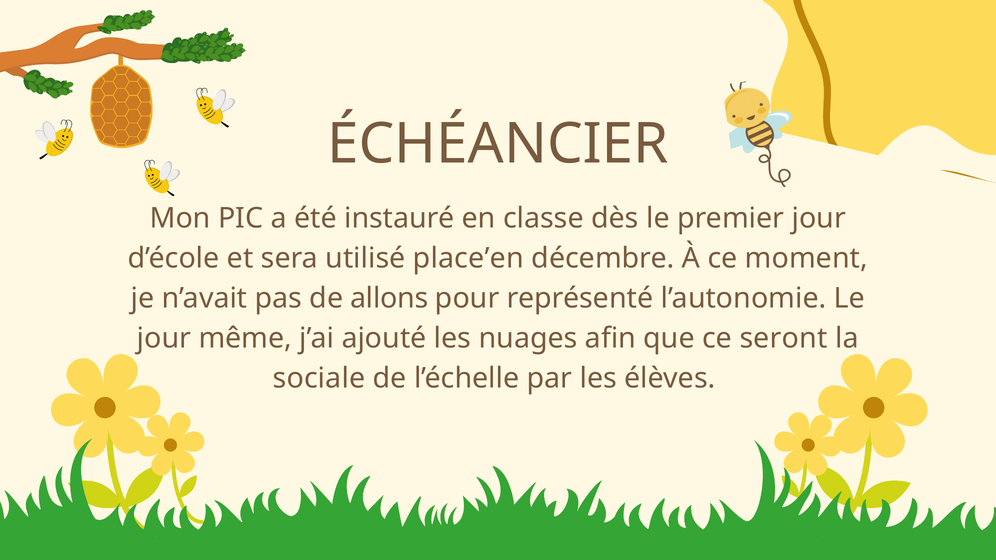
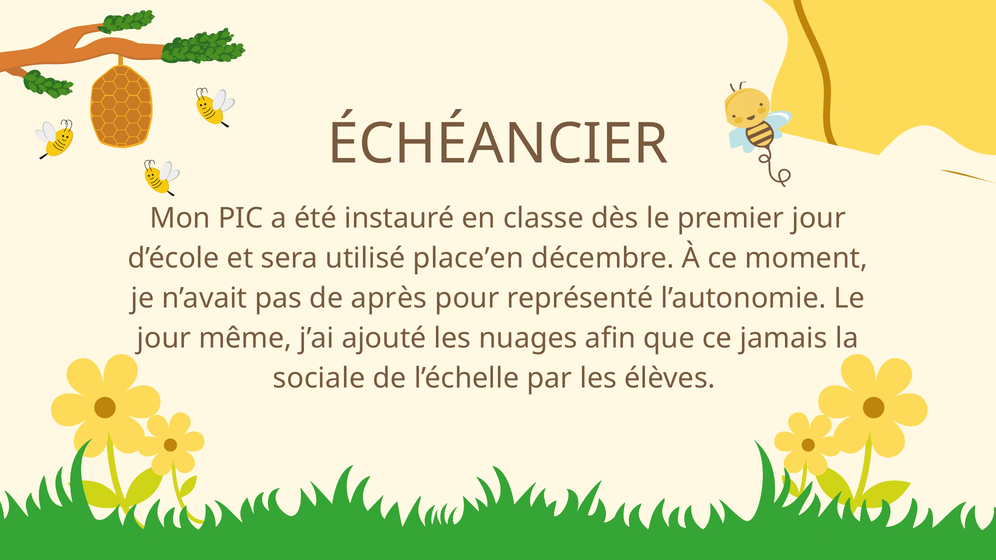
allons: allons -> après
seront: seront -> jamais
